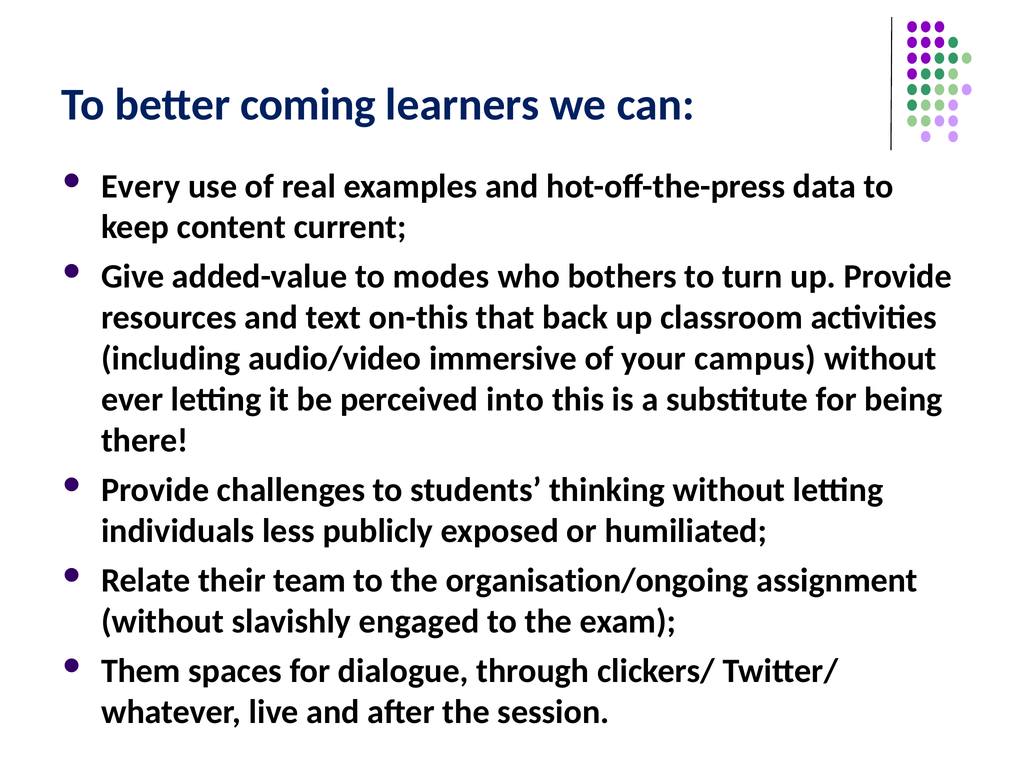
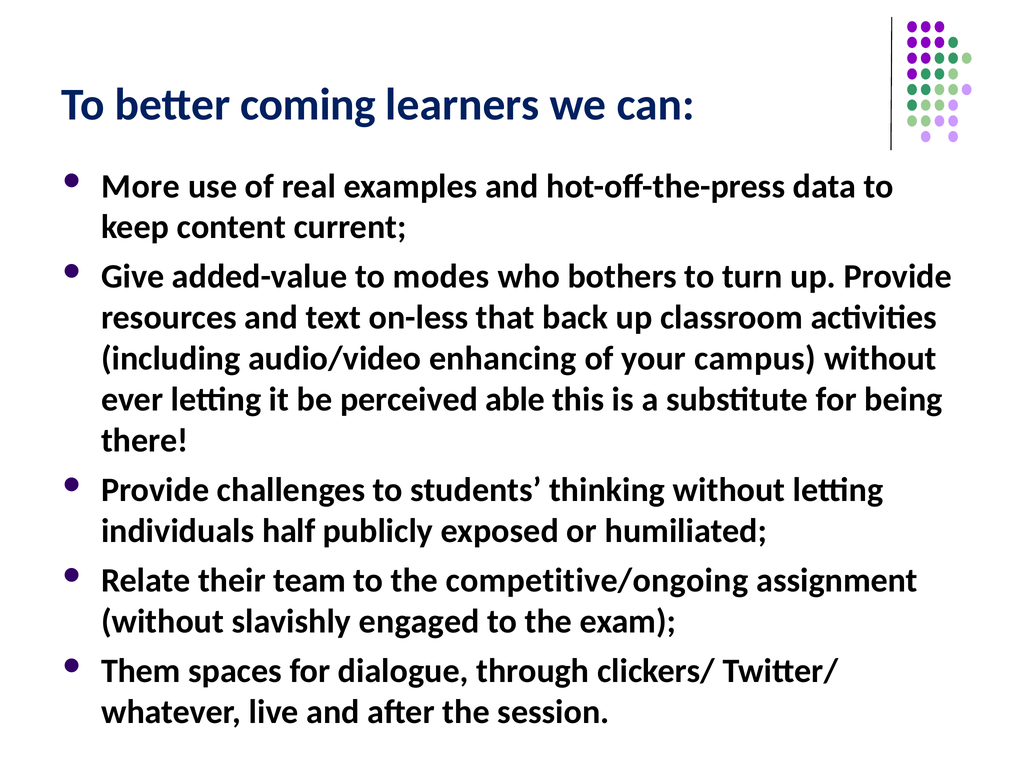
Every: Every -> More
on-this: on-this -> on-less
immersive: immersive -> enhancing
into: into -> able
less: less -> half
organisation/ongoing: organisation/ongoing -> competitive/ongoing
